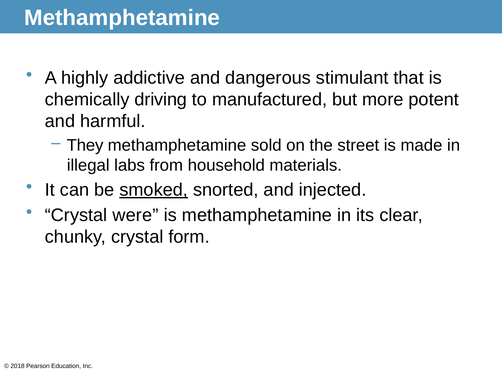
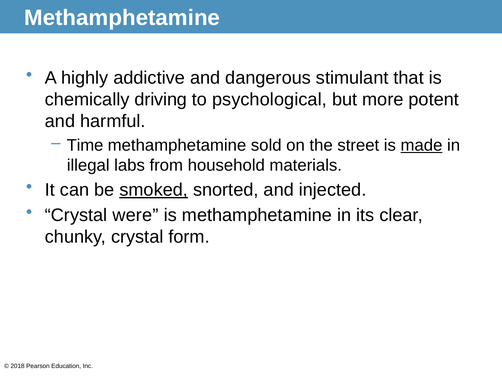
manufactured: manufactured -> psychological
They: They -> Time
made underline: none -> present
